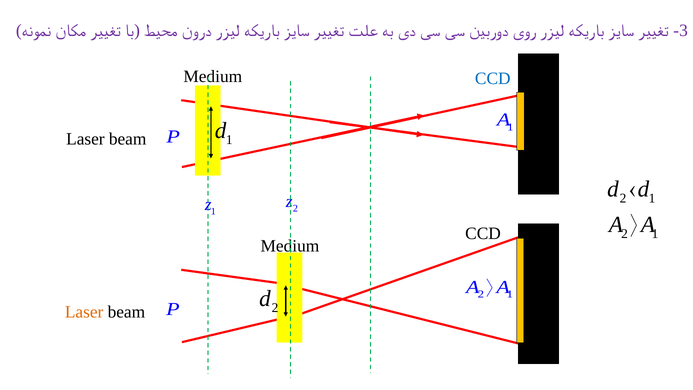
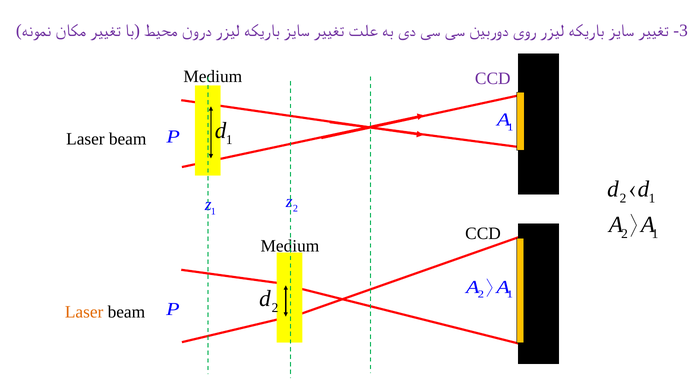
CCD at (493, 78) colour: blue -> purple
